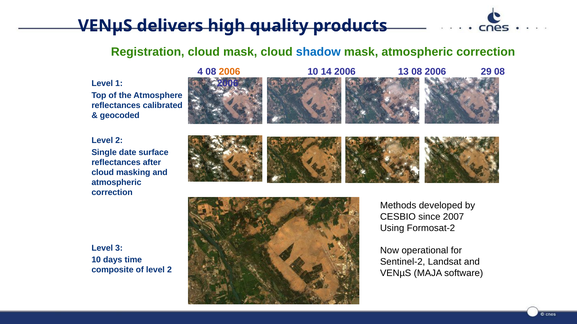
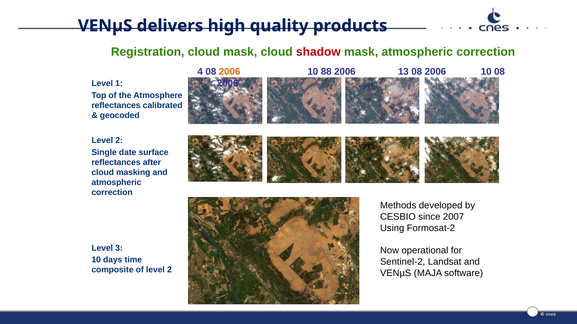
shadow colour: blue -> red
14: 14 -> 88
13 08 2006 29: 29 -> 10
